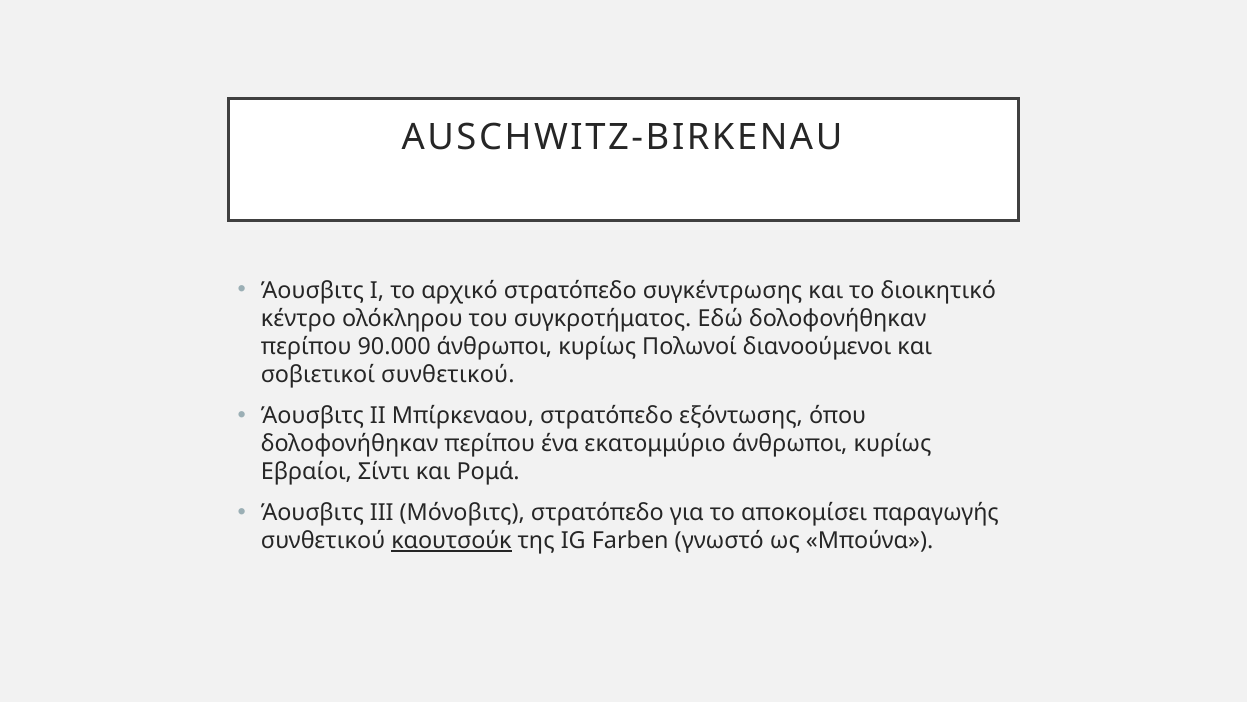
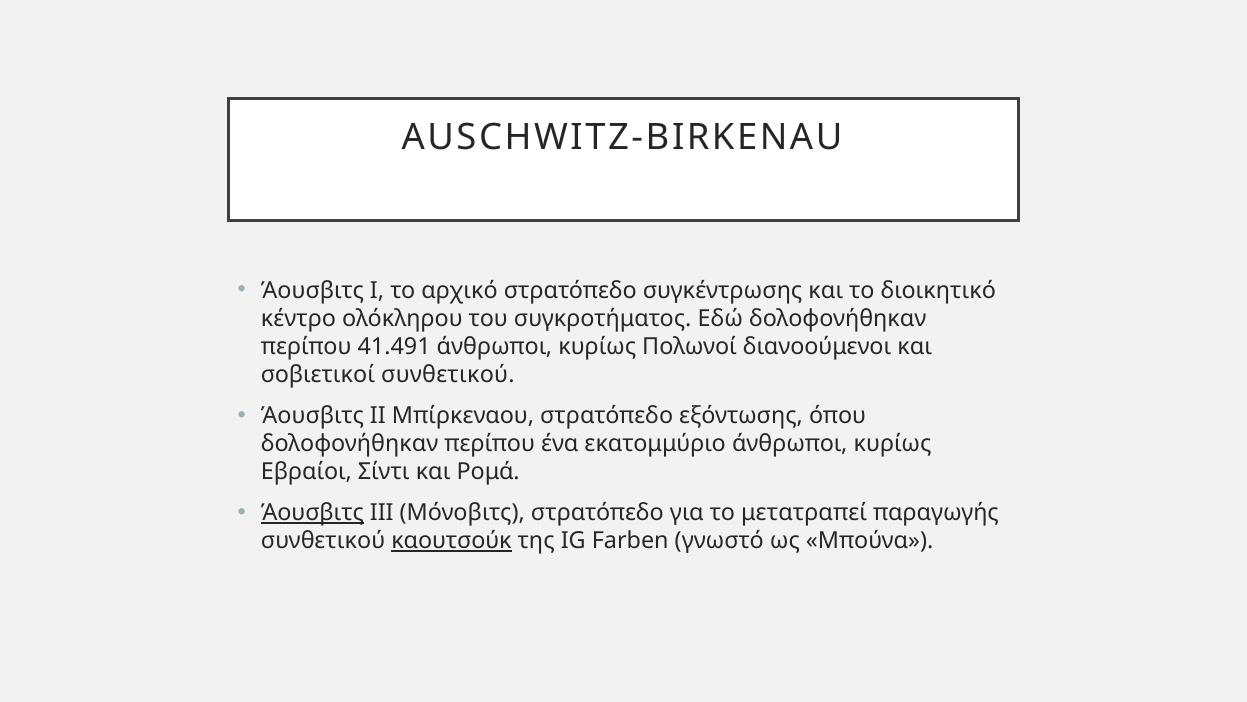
90.000: 90.000 -> 41.491
Άουσβιτς at (312, 513) underline: none -> present
αποκομίσει: αποκομίσει -> μετατραπεί
